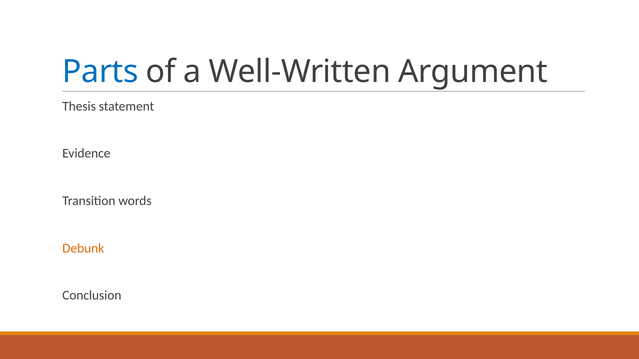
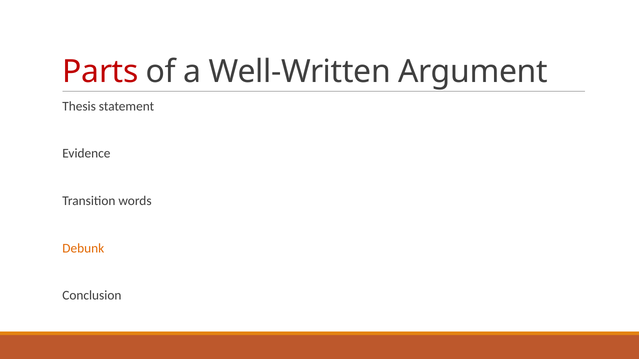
Parts colour: blue -> red
